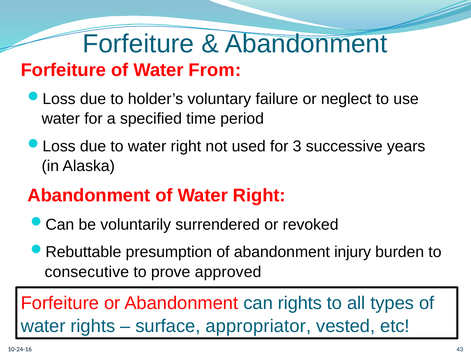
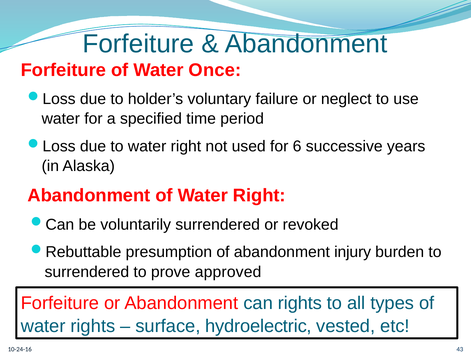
From: From -> Once
3: 3 -> 6
consecutive at (87, 272): consecutive -> surrendered
appropriator: appropriator -> hydroelectric
